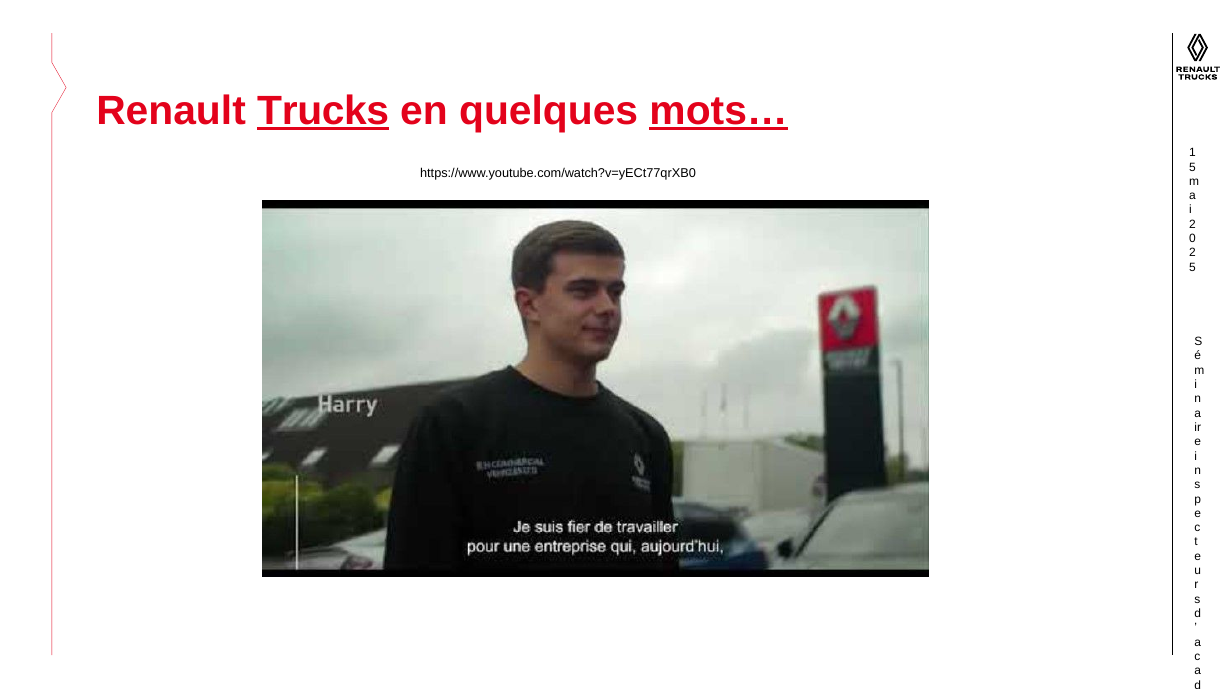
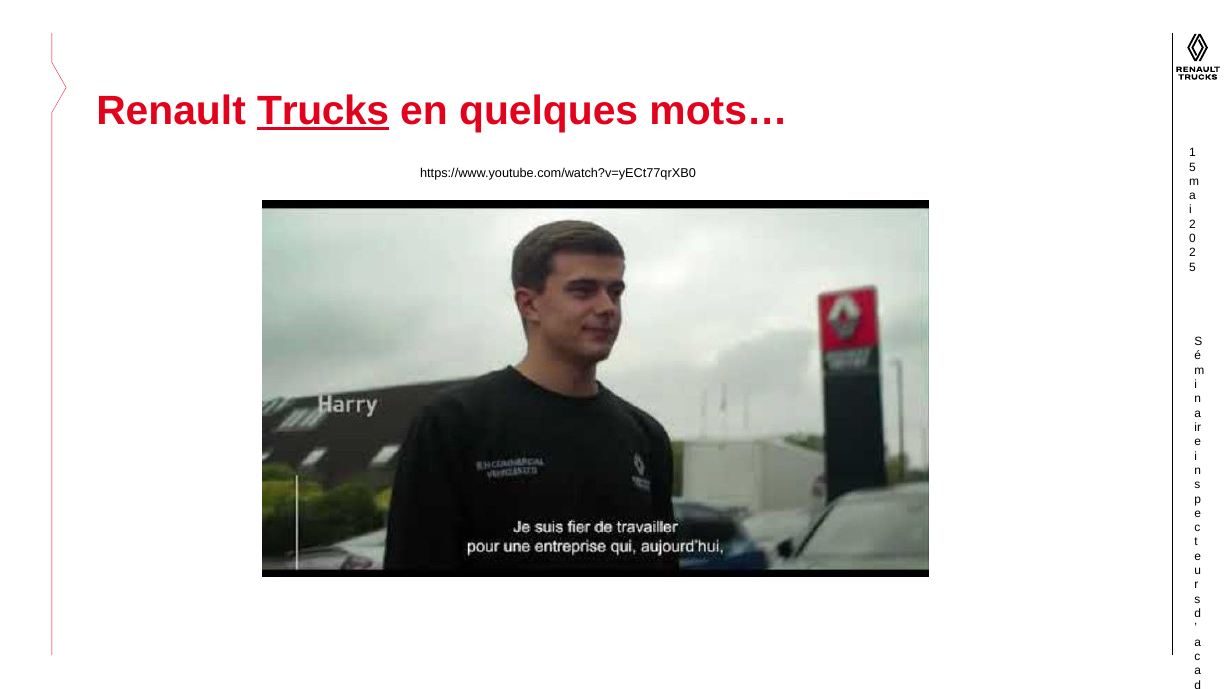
mots… underline: present -> none
